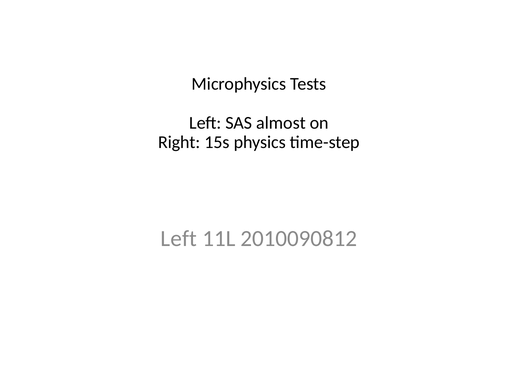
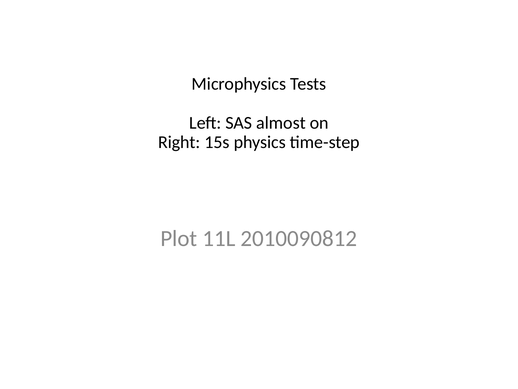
Left at (179, 238): Left -> Plot
